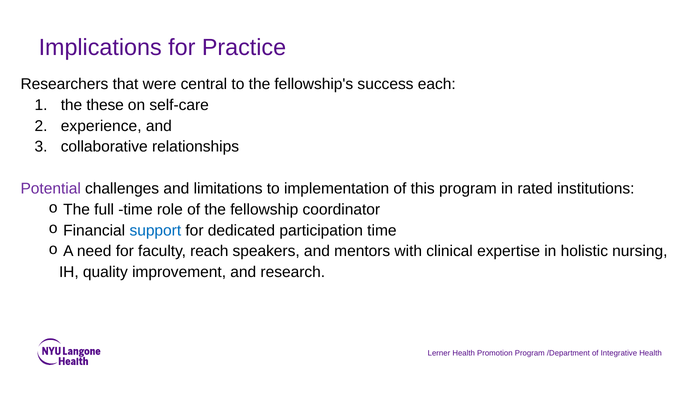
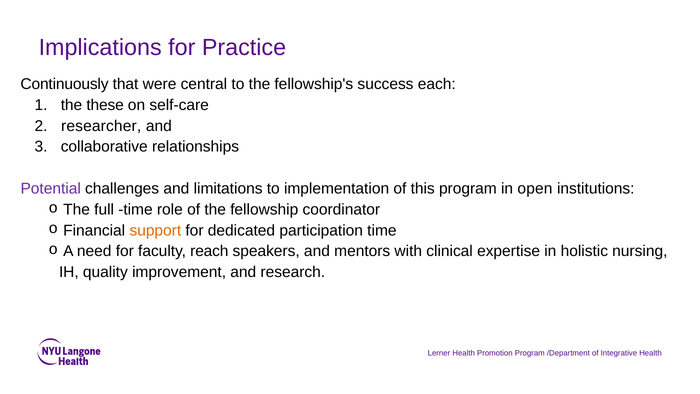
Researchers: Researchers -> Continuously
experience: experience -> researcher
rated: rated -> open
support colour: blue -> orange
